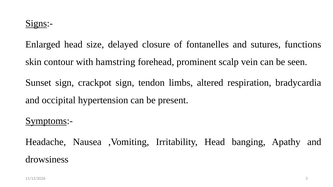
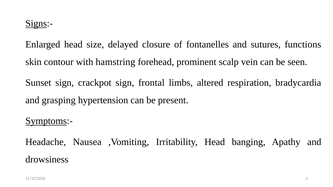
tendon: tendon -> frontal
occipital: occipital -> grasping
